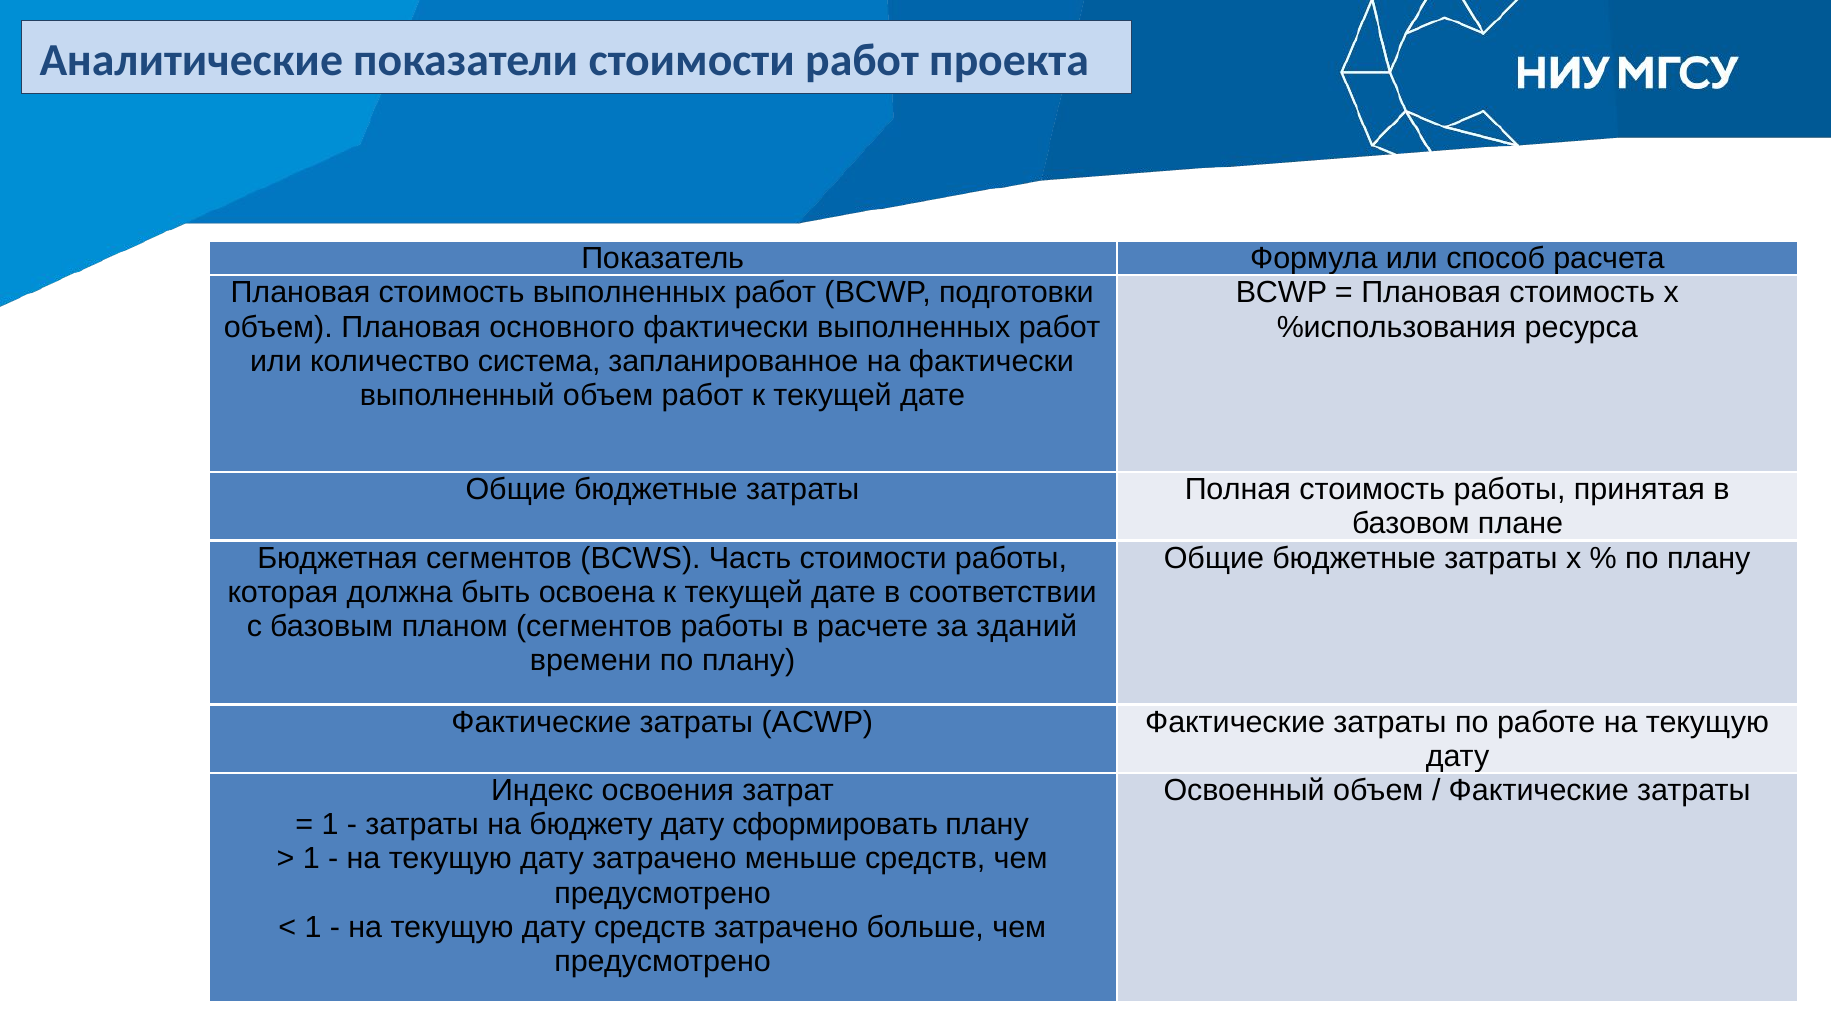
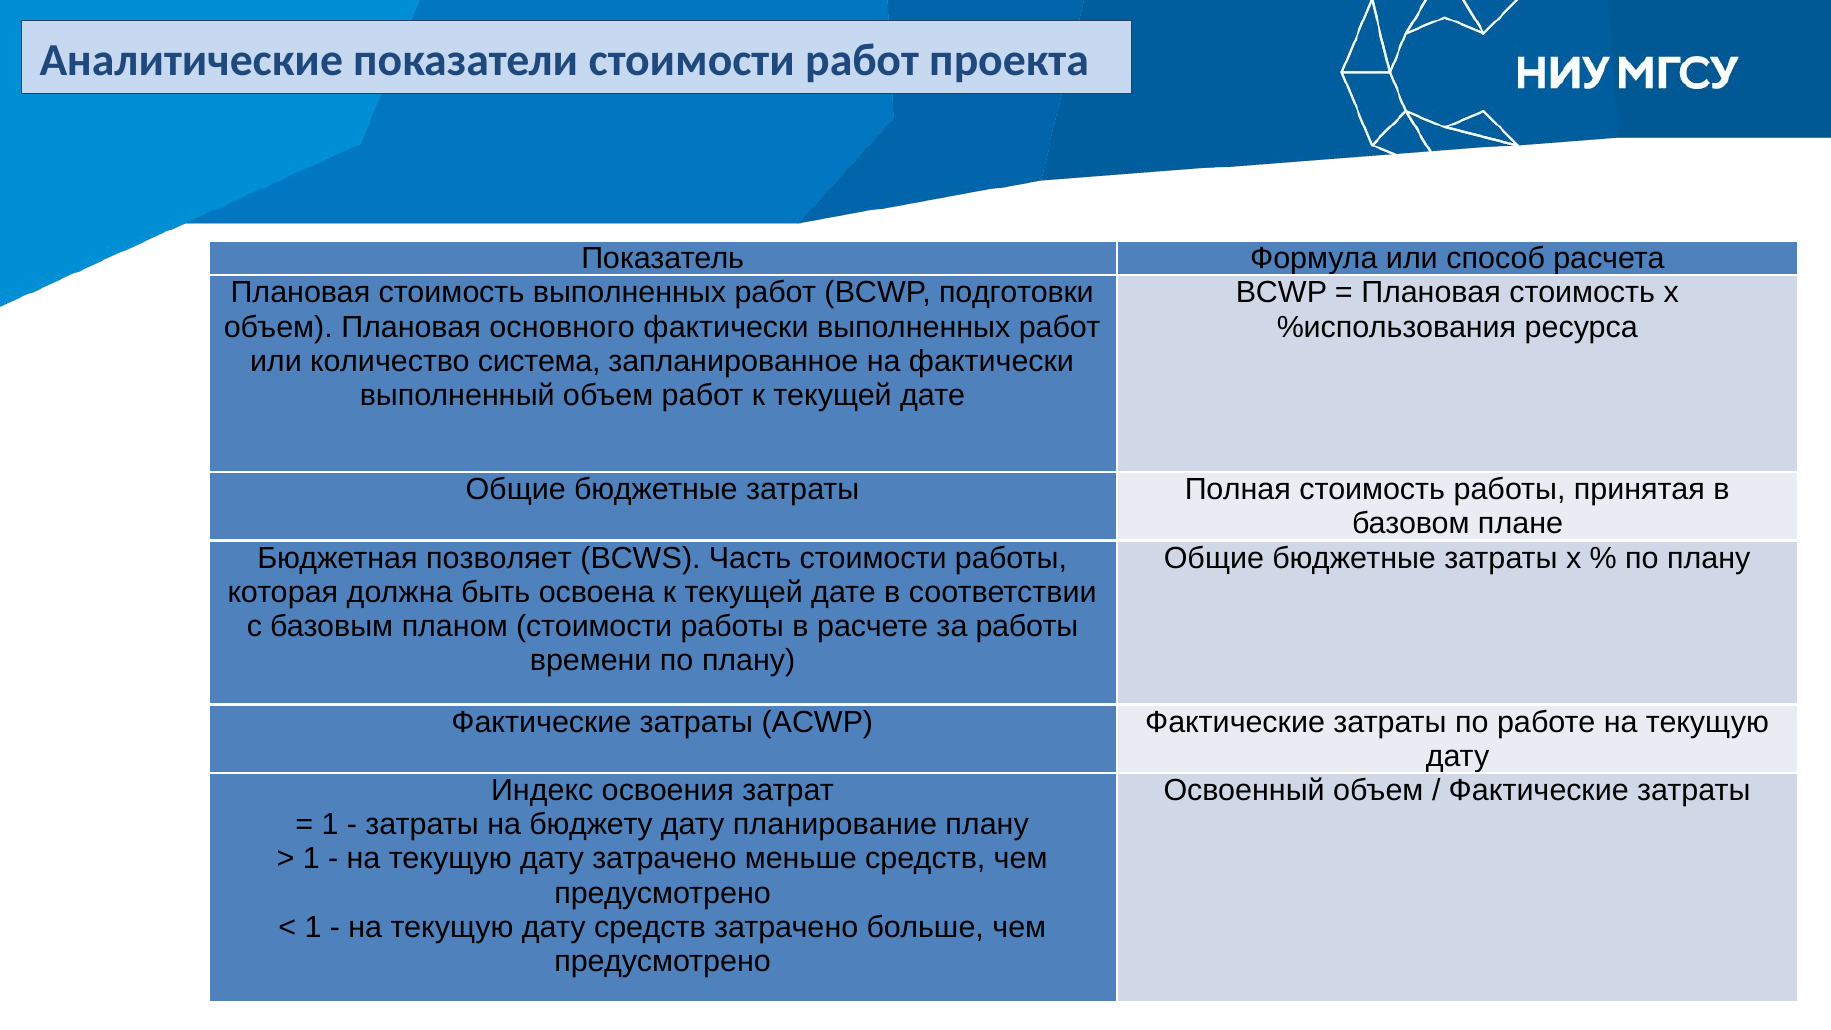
Бюджетная сегментов: сегментов -> позволяет
планом сегментов: сегментов -> стоимости
за зданий: зданий -> работы
сформировать: сформировать -> планирование
